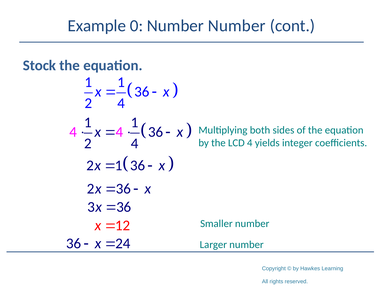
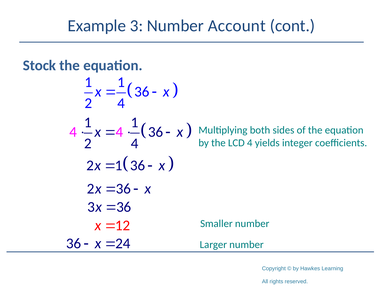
Example 0: 0 -> 3
Number Number: Number -> Account
